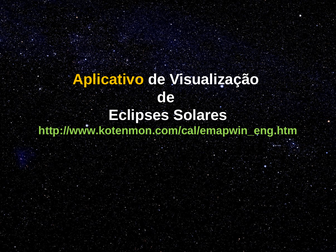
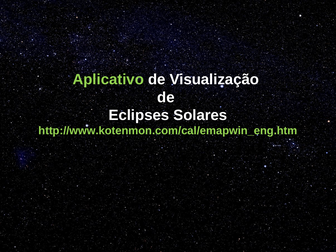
Aplicativo colour: yellow -> light green
